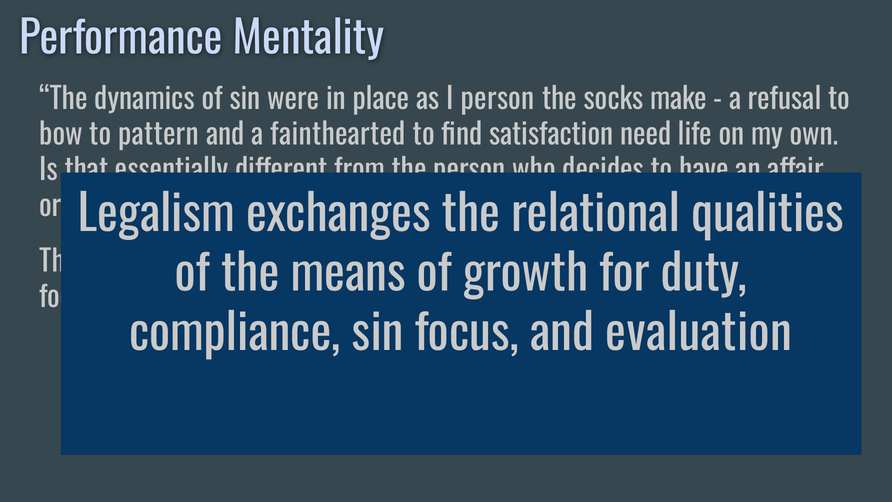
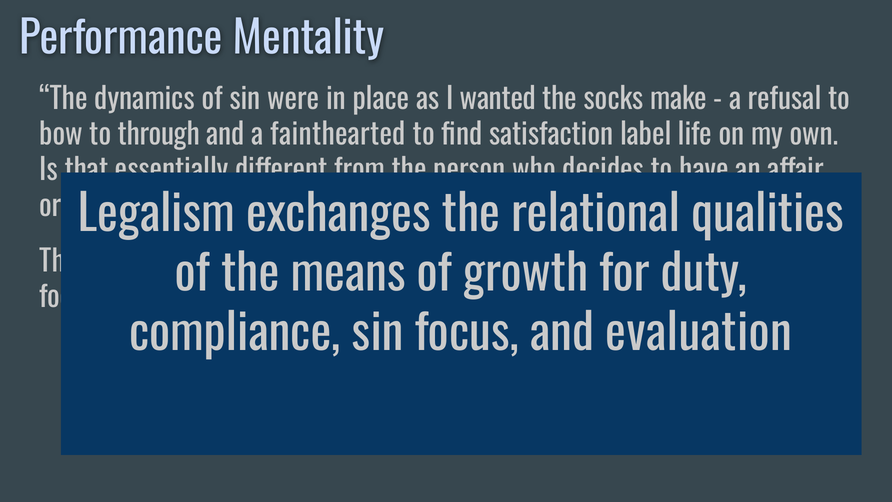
I person: person -> wanted
pattern: pattern -> through
need: need -> label
